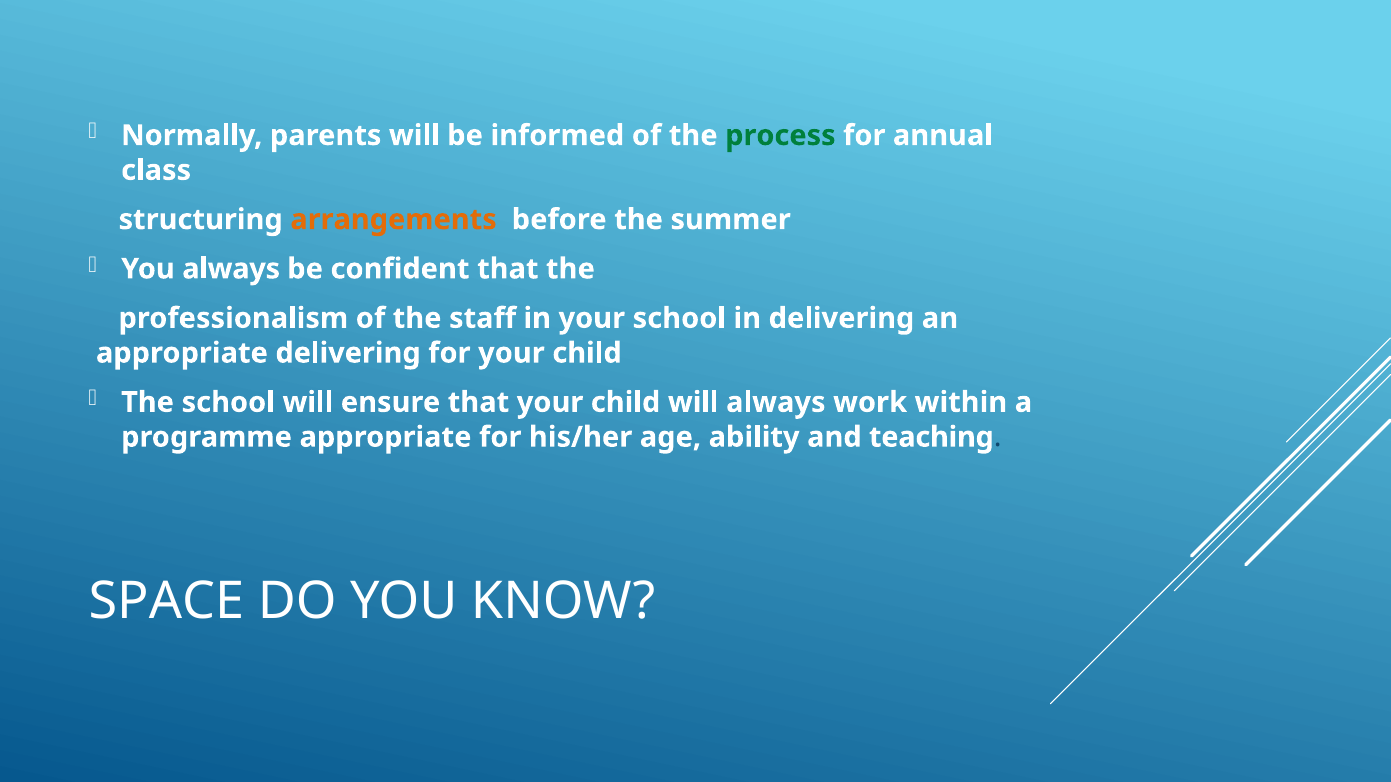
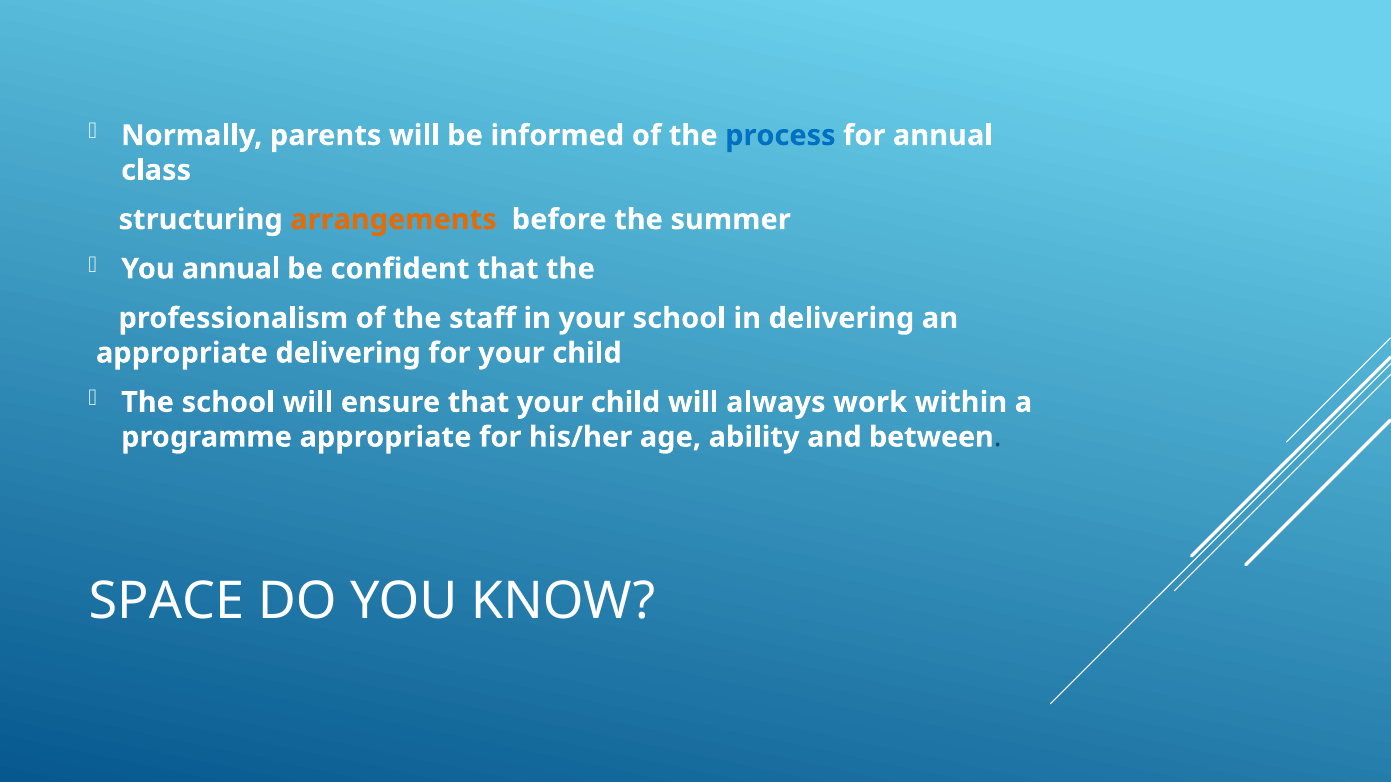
process colour: green -> blue
You always: always -> annual
teaching: teaching -> between
